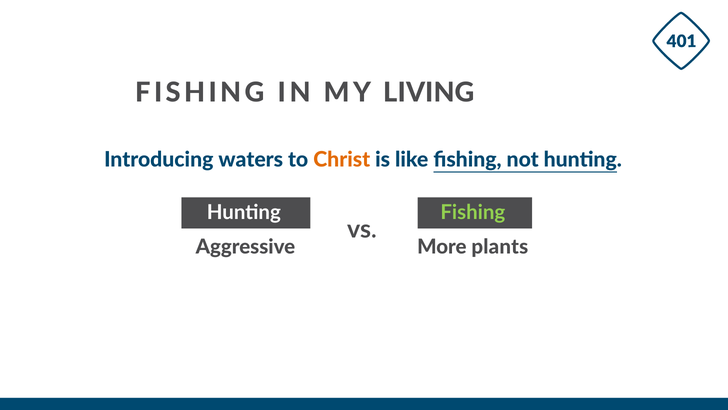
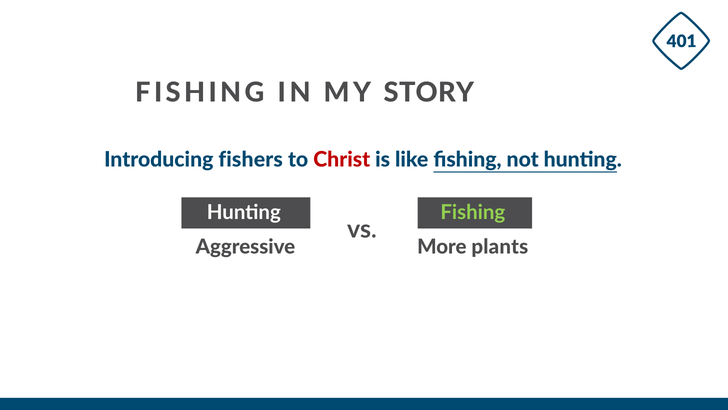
LIVING: LIVING -> STORY
waters: waters -> fishers
Christ colour: orange -> red
